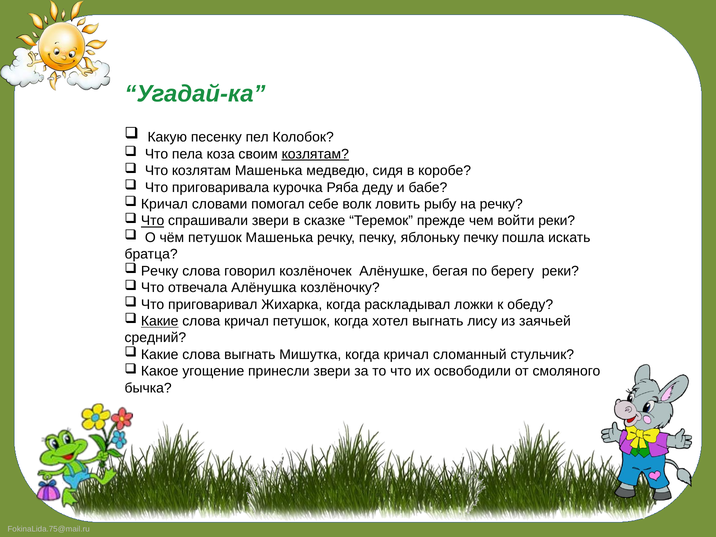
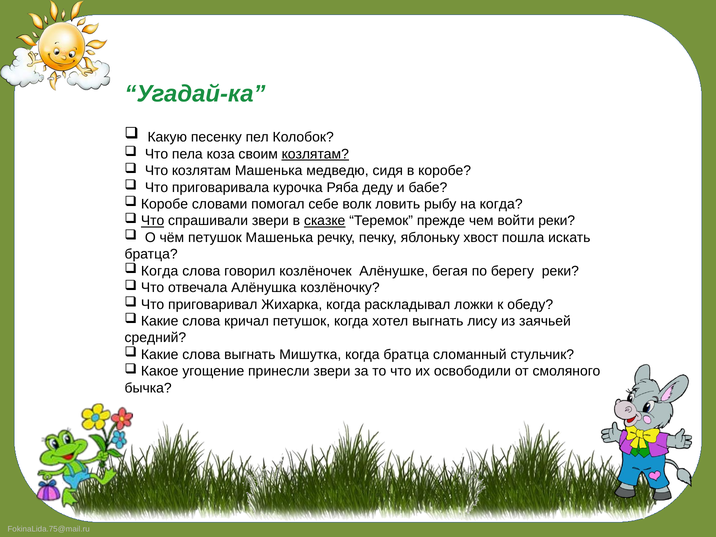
Кричал at (164, 204): Кричал -> Коробе
на речку: речку -> когда
сказке underline: none -> present
яблоньку печку: печку -> хвост
Речку at (160, 271): Речку -> Когда
Какие at (160, 321) underline: present -> none
когда кричал: кричал -> братца
